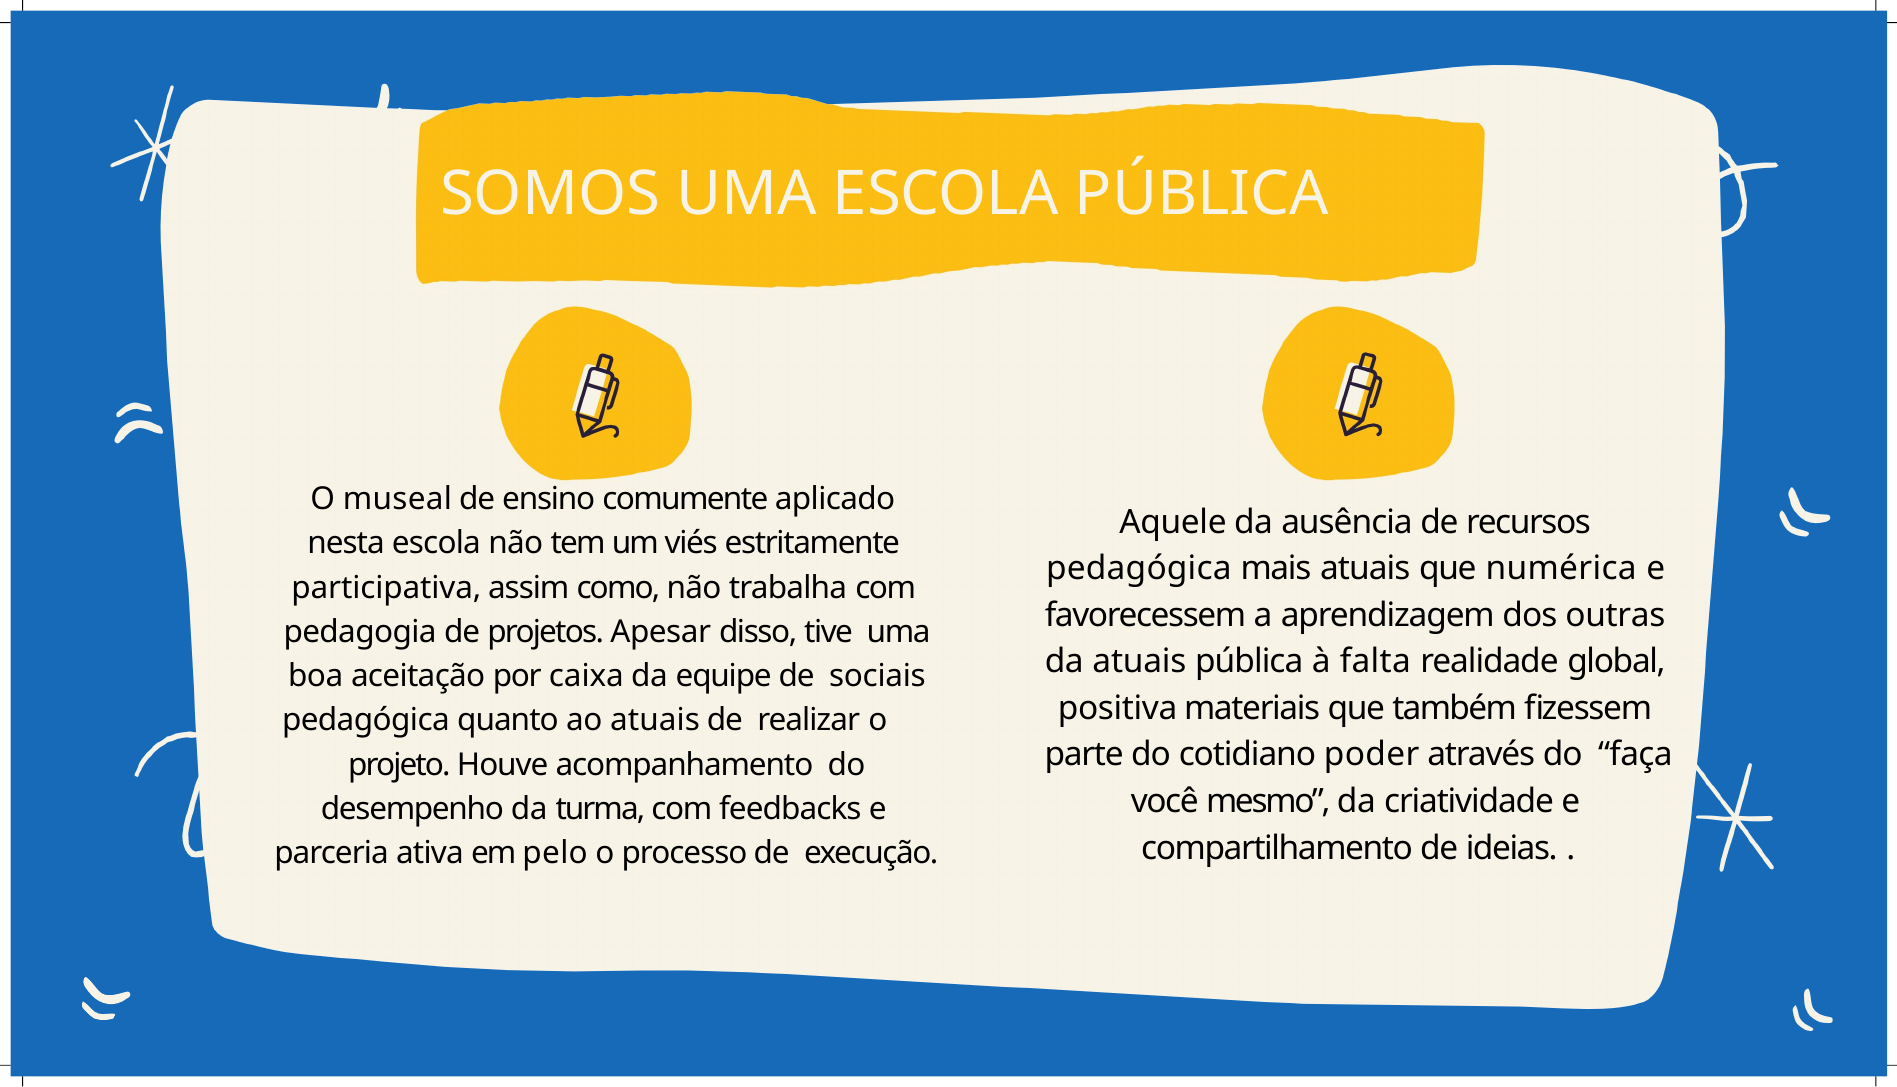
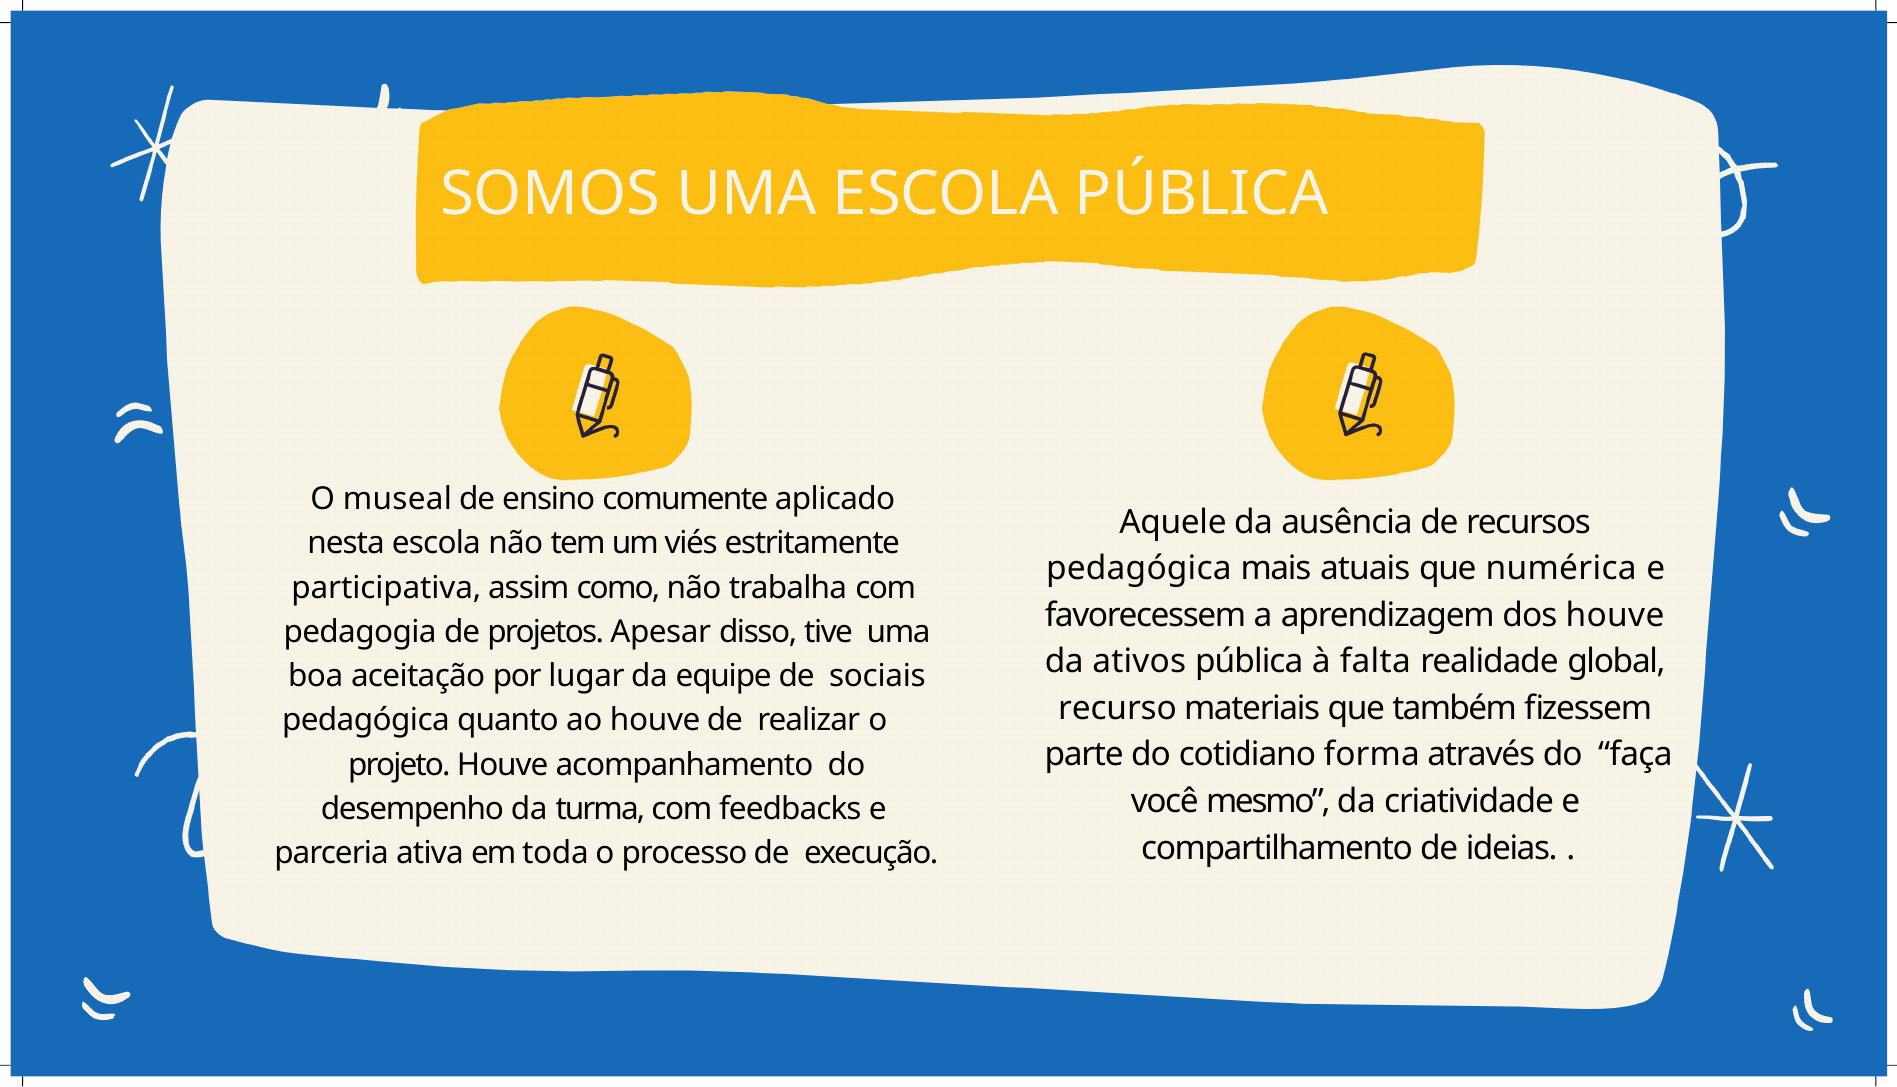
dos outras: outras -> houve
da atuais: atuais -> ativos
caixa: caixa -> lugar
positiva: positiva -> recurso
ao atuais: atuais -> houve
poder: poder -> forma
pelo: pelo -> toda
